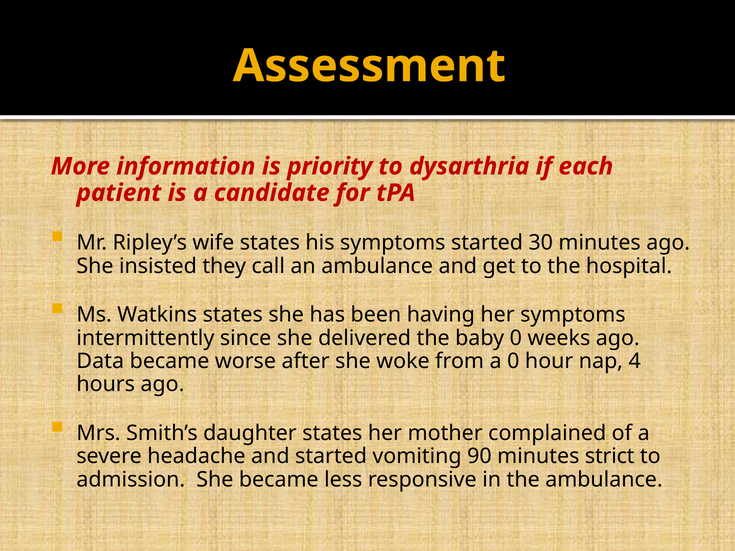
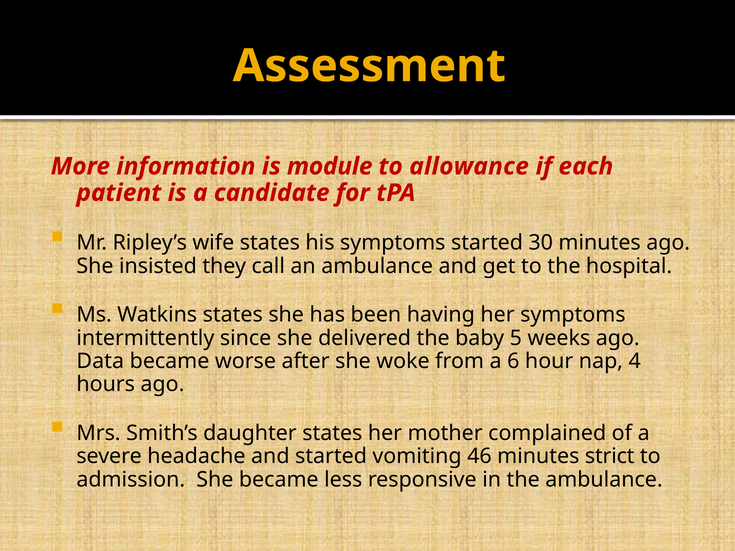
priority: priority -> module
dysarthria: dysarthria -> allowance
baby 0: 0 -> 5
a 0: 0 -> 6
90: 90 -> 46
